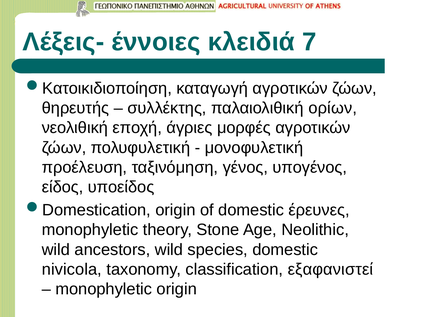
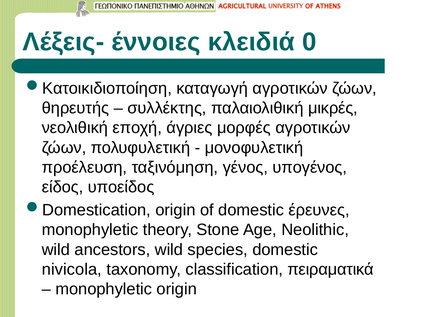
7: 7 -> 0
ορίων: ορίων -> μικρές
εξαφανιστεί: εξαφανιστεί -> πειραματικά
